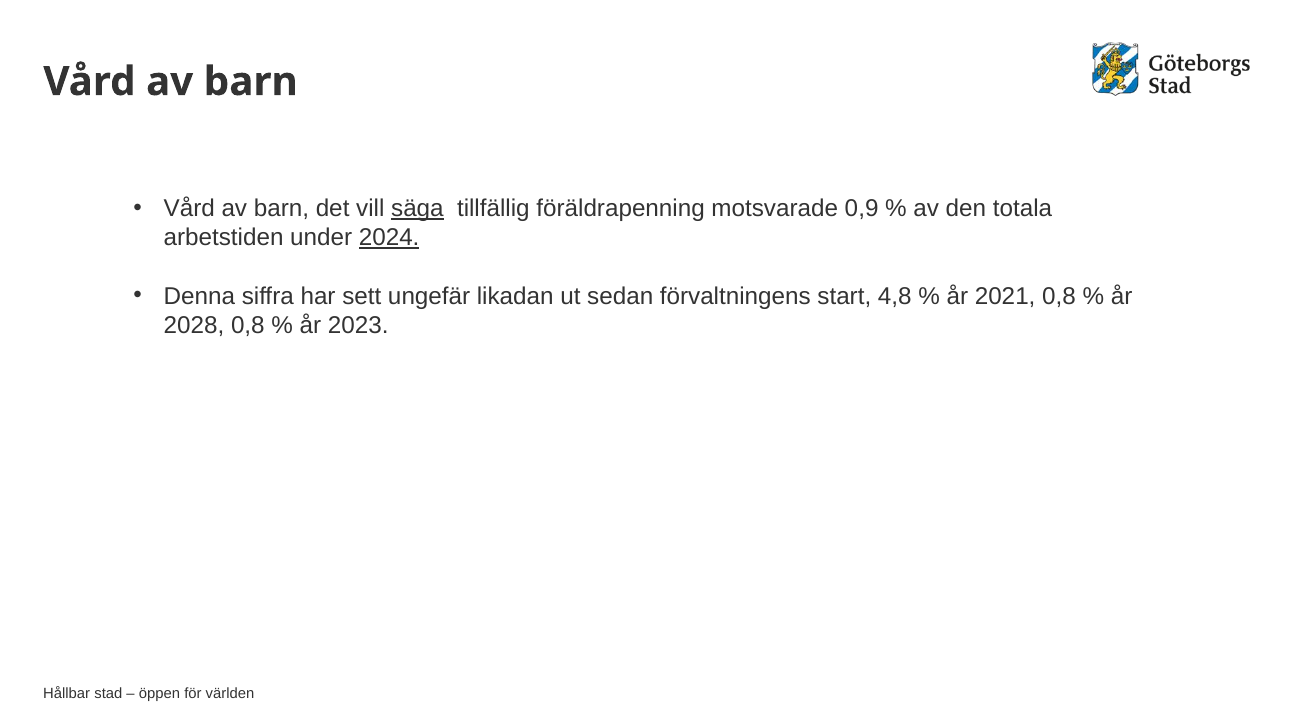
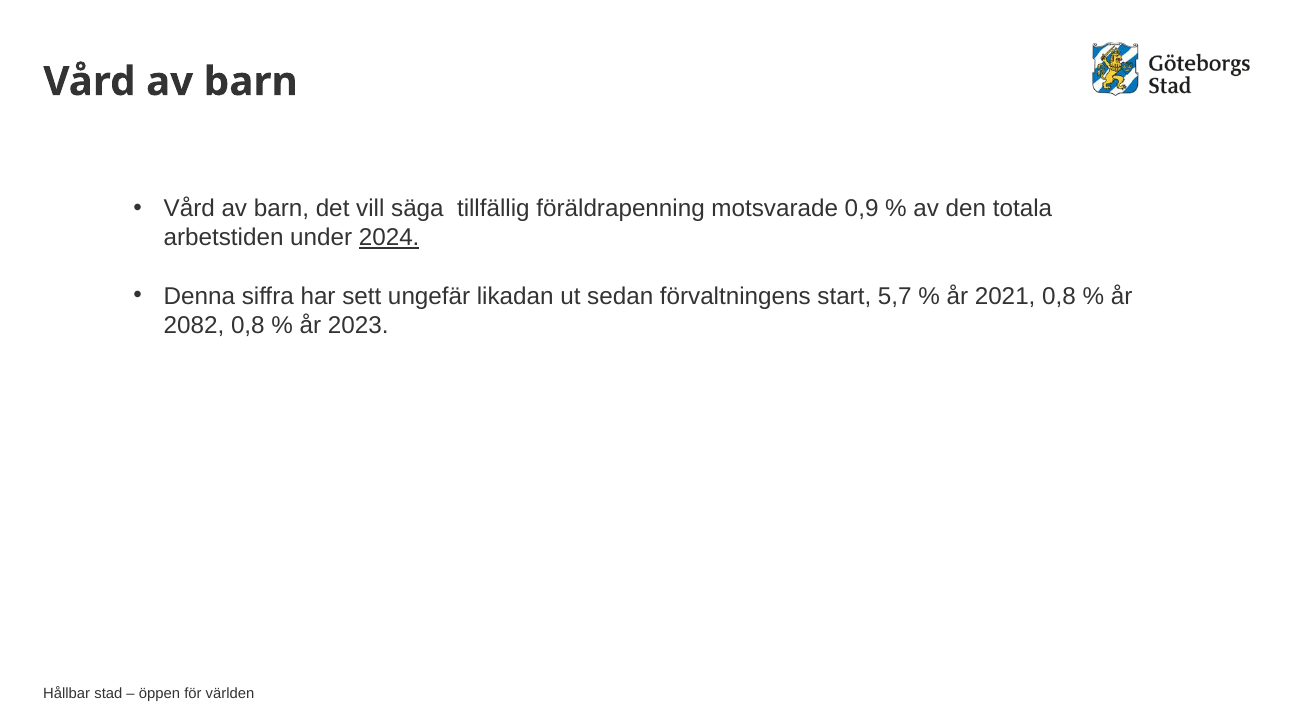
säga underline: present -> none
4,8: 4,8 -> 5,7
2028: 2028 -> 2082
